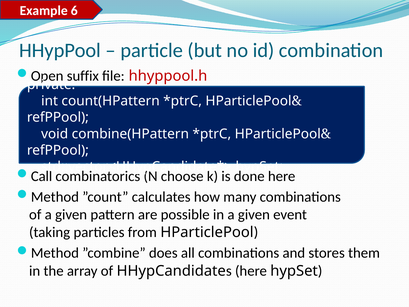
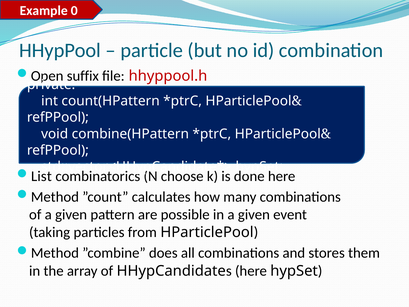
6: 6 -> 0
Call: Call -> List
